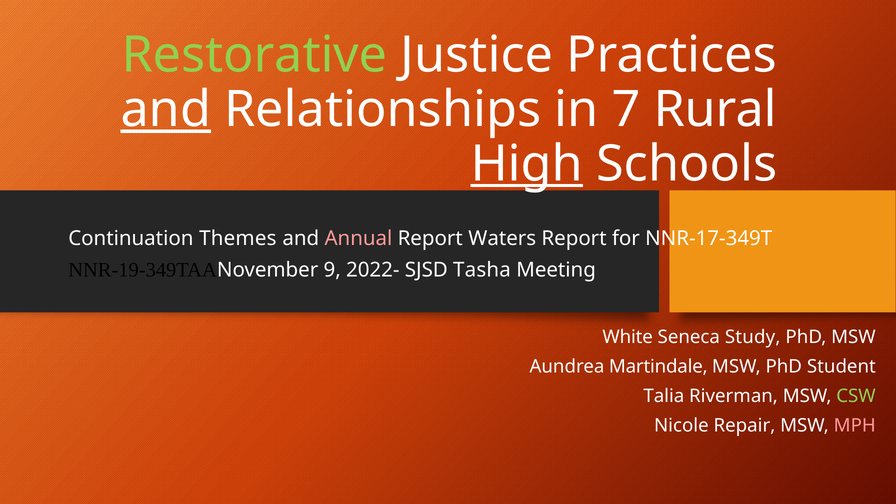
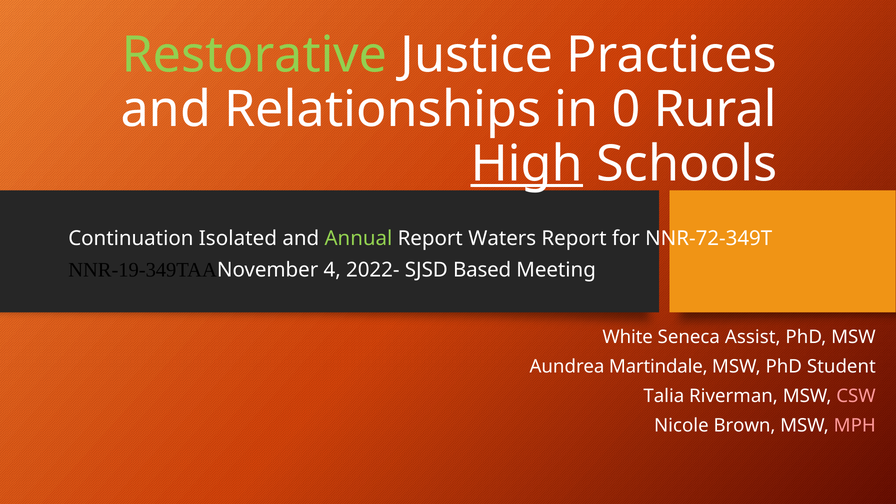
and at (166, 110) underline: present -> none
7: 7 -> 0
Themes: Themes -> Isolated
Annual colour: pink -> light green
NNR-17-349T: NNR-17-349T -> NNR-72-349T
9: 9 -> 4
Tasha: Tasha -> Based
Study: Study -> Assist
CSW colour: light green -> pink
Repair: Repair -> Brown
